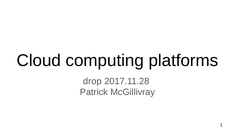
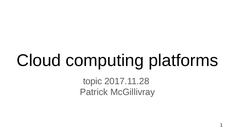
drop: drop -> topic
